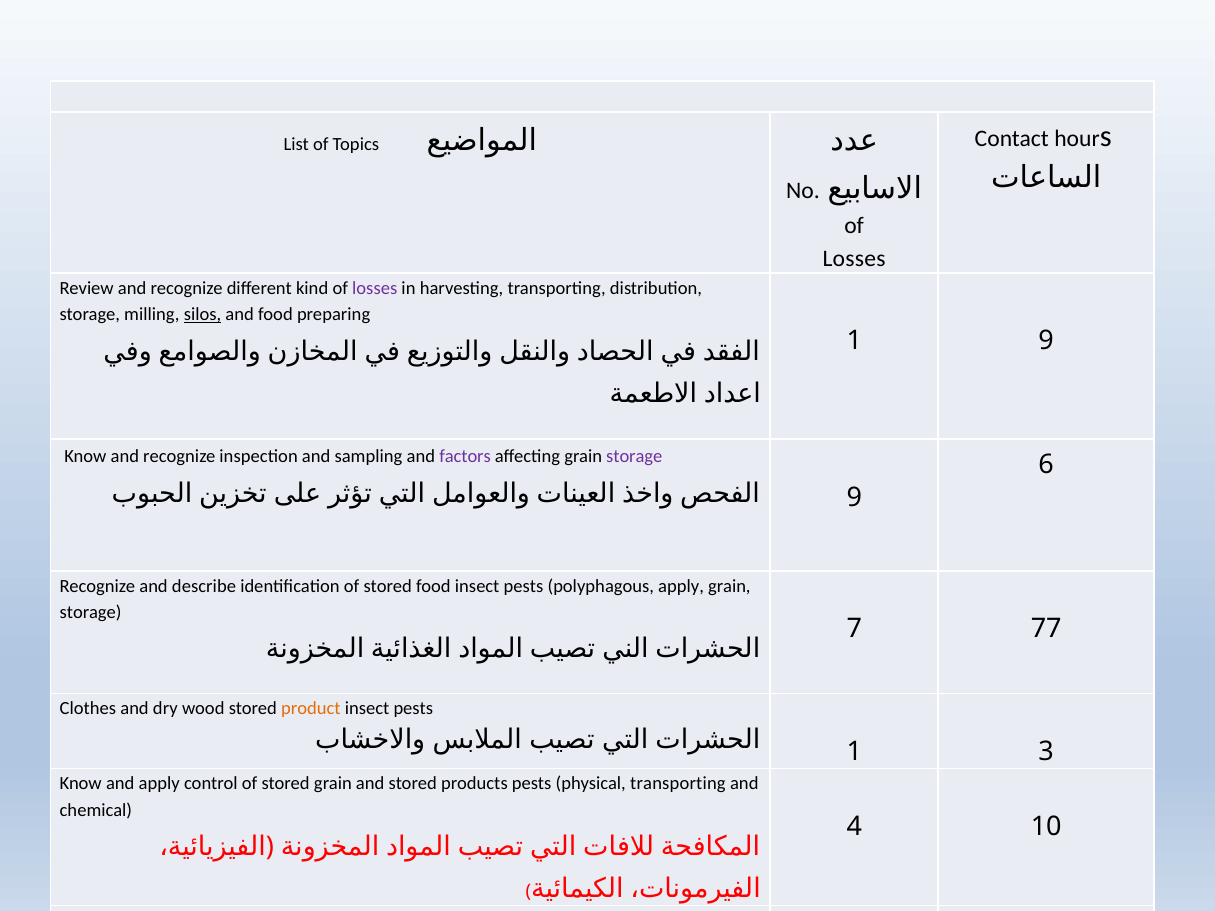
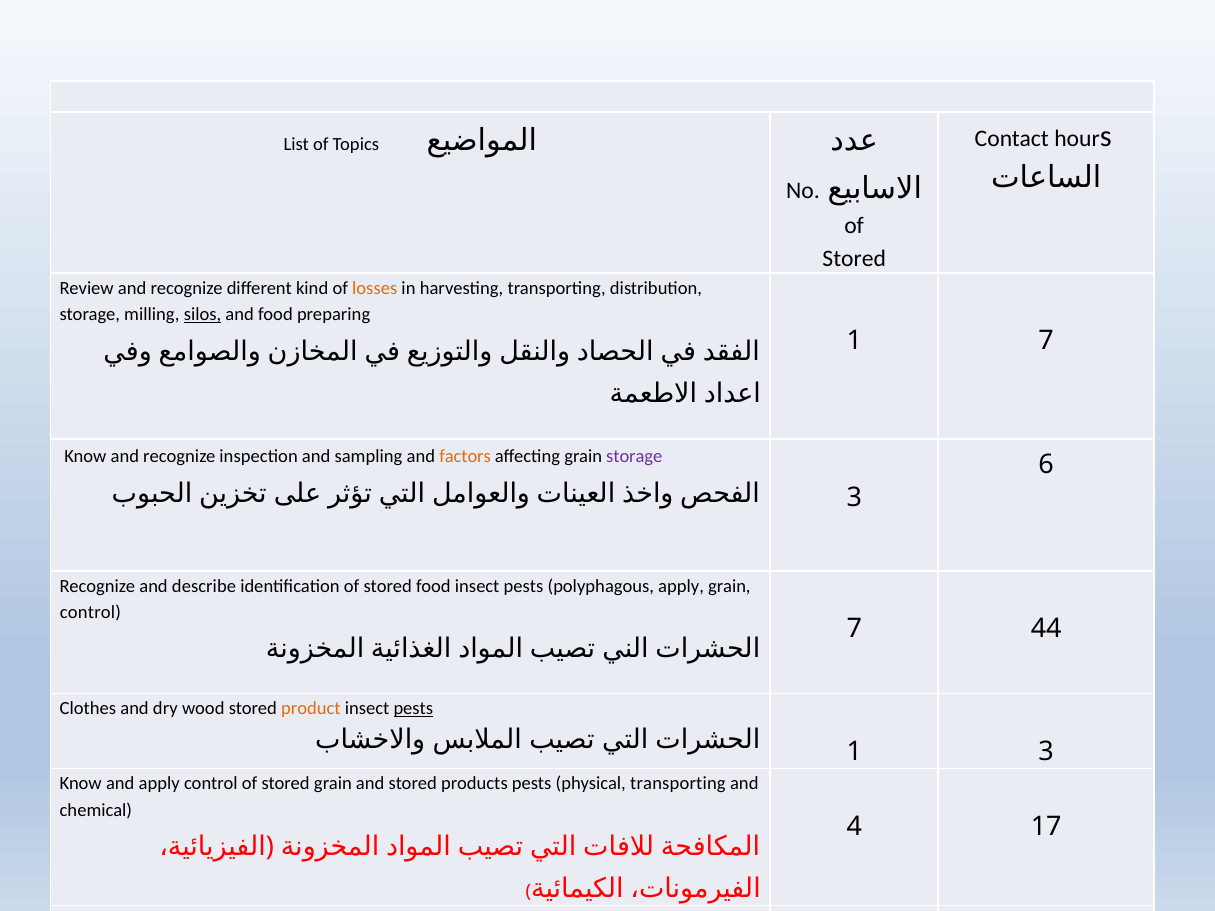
Losses at (854, 259): Losses -> Stored
losses at (375, 288) colour: purple -> orange
1 9: 9 -> 7
factors colour: purple -> orange
9 at (854, 498): 9 -> 3
storage at (91, 612): storage -> control
77: 77 -> 44
pests at (413, 709) underline: none -> present
10: 10 -> 17
